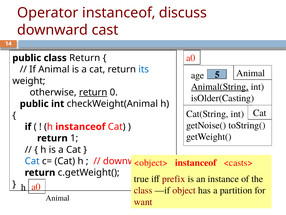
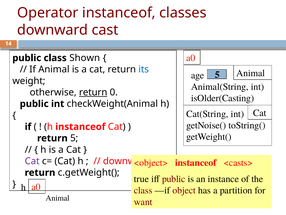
discuss: discuss -> classes
class Return: Return -> Shown
Animal(String underline: present -> none
return 1: 1 -> 5
Cat at (32, 161) colour: blue -> purple
iff prefix: prefix -> public
